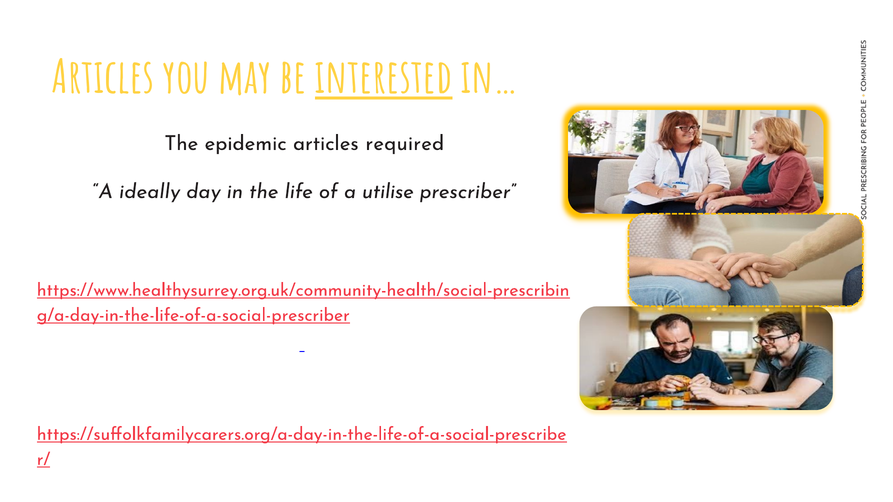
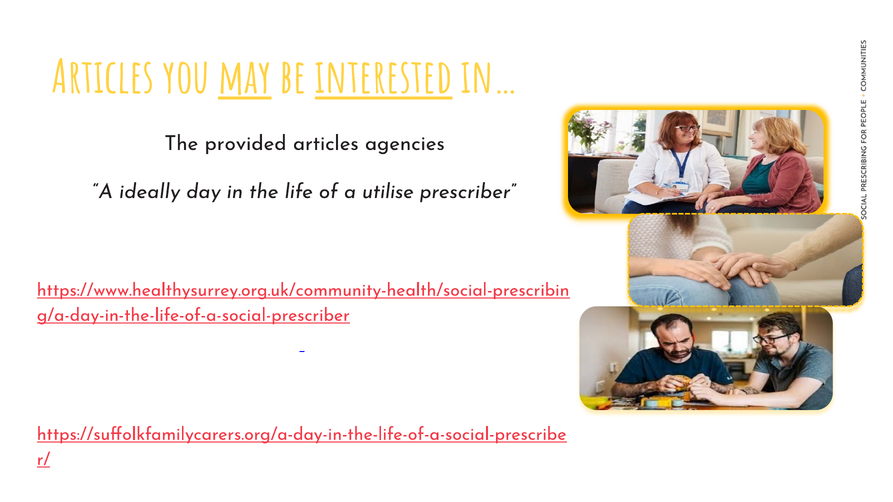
may underline: none -> present
epidemic: epidemic -> provided
required: required -> agencies
